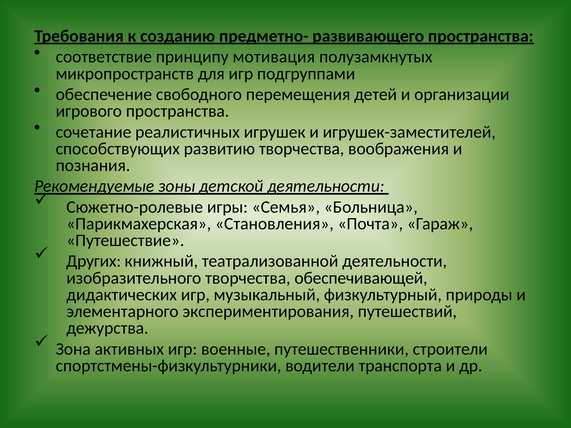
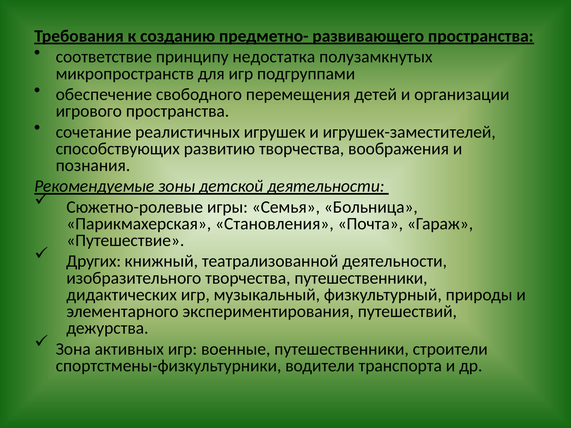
мотивация: мотивация -> недостатка
творчества обеспечивающей: обеспечивающей -> путешественники
